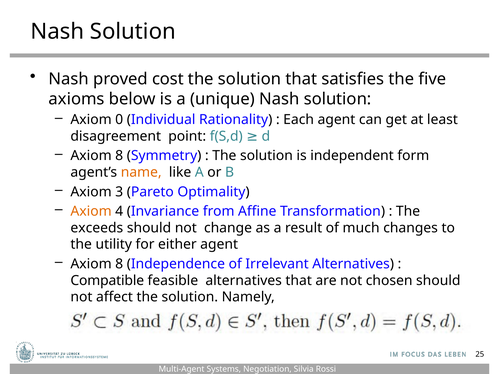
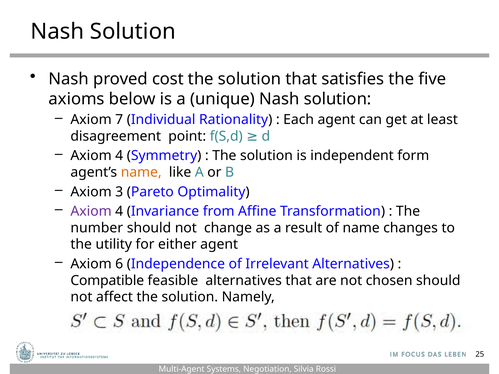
0: 0 -> 7
8 at (119, 156): 8 -> 4
Axiom at (91, 211) colour: orange -> purple
exceeds: exceeds -> number
of much: much -> name
8 at (119, 264): 8 -> 6
